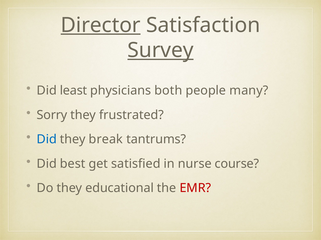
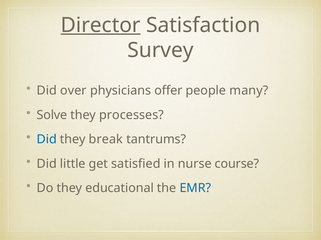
Survey underline: present -> none
least: least -> over
both: both -> offer
Sorry: Sorry -> Solve
frustrated: frustrated -> processes
best: best -> little
EMR colour: red -> blue
